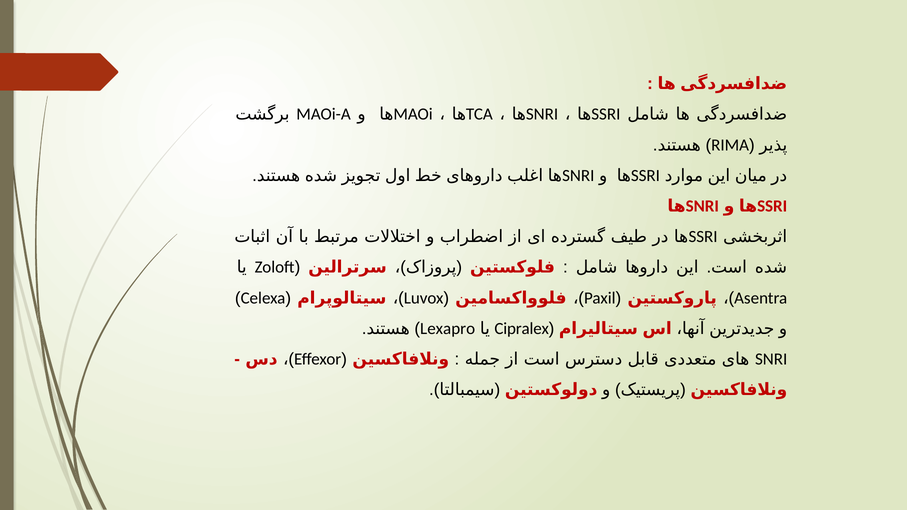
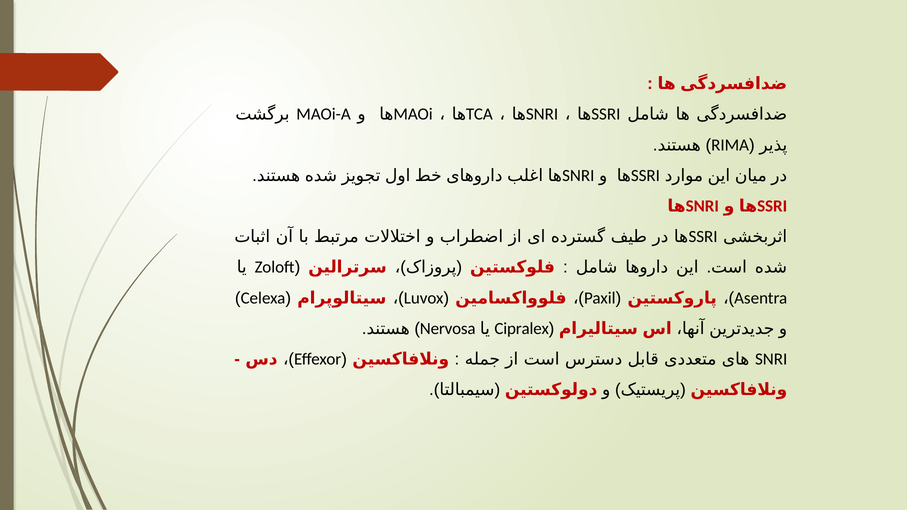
Lexapro: Lexapro -> Nervosa
